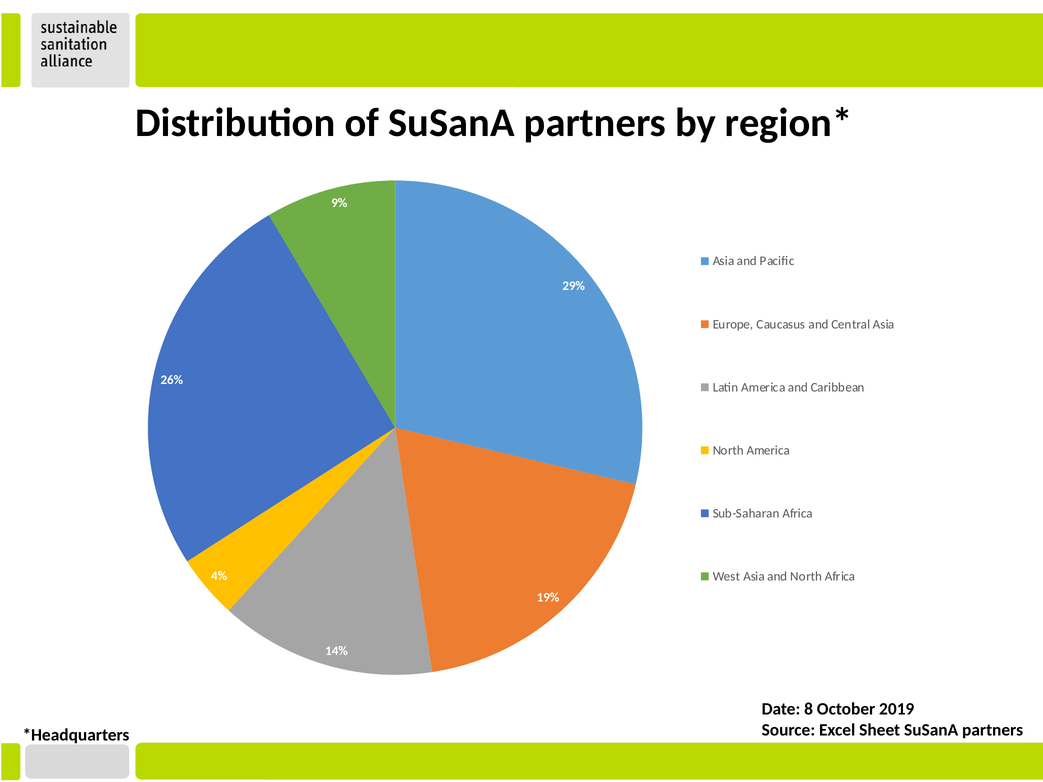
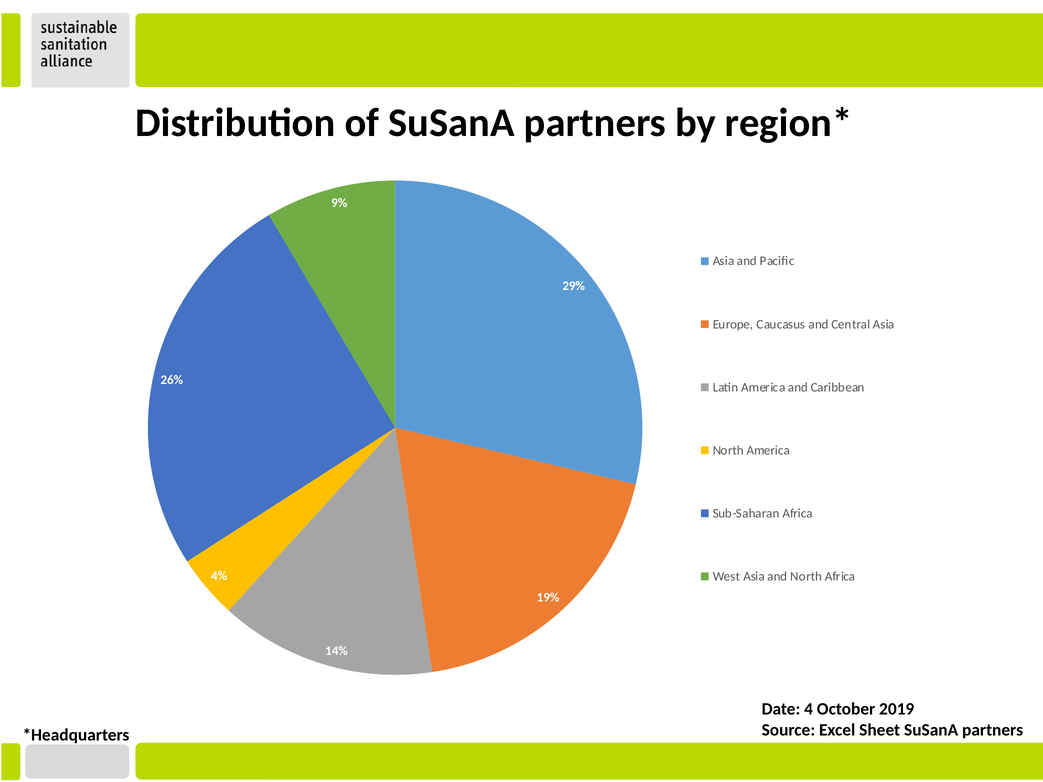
8: 8 -> 4
